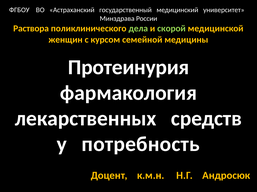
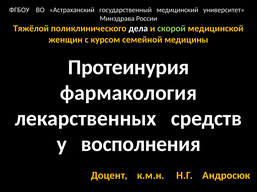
Раствора: Раствора -> Тяжёлой
дела colour: light green -> white
потребность: потребность -> восполнения
